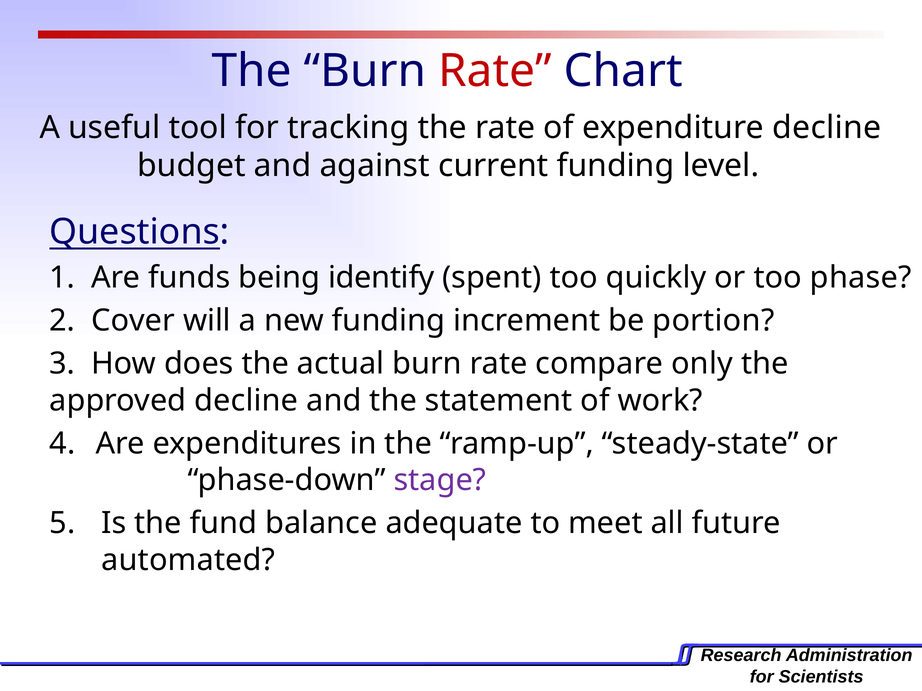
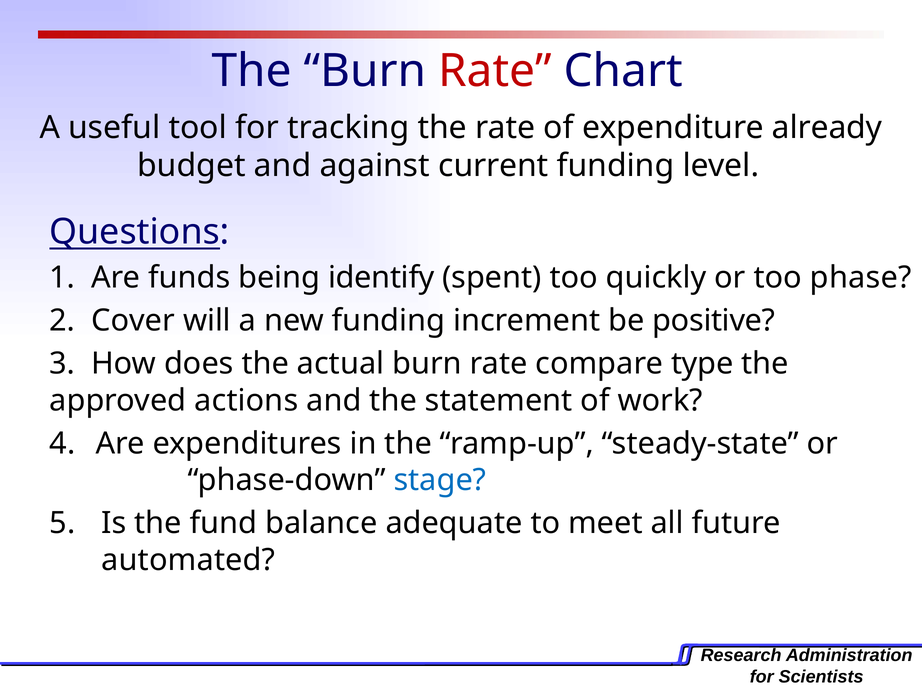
expenditure decline: decline -> already
portion: portion -> positive
only: only -> type
approved decline: decline -> actions
stage colour: purple -> blue
